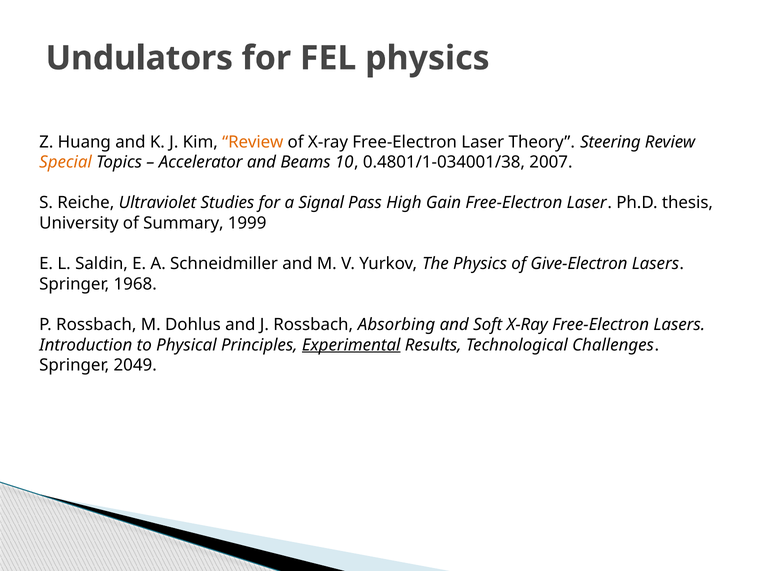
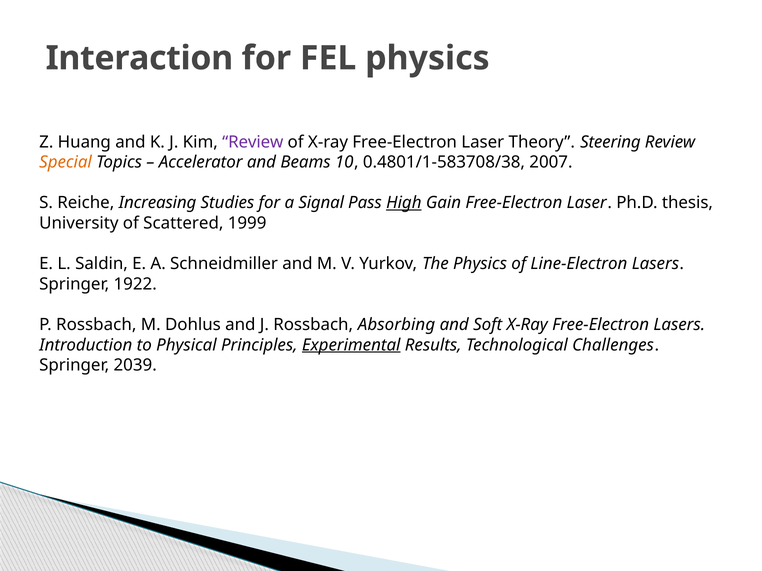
Undulators: Undulators -> Interaction
Review at (253, 142) colour: orange -> purple
0.4801/1-034001/38: 0.4801/1-034001/38 -> 0.4801/1-583708/38
Ultraviolet: Ultraviolet -> Increasing
High underline: none -> present
Summary: Summary -> Scattered
Give-Electron: Give-Electron -> Line-Electron
1968: 1968 -> 1922
2049: 2049 -> 2039
